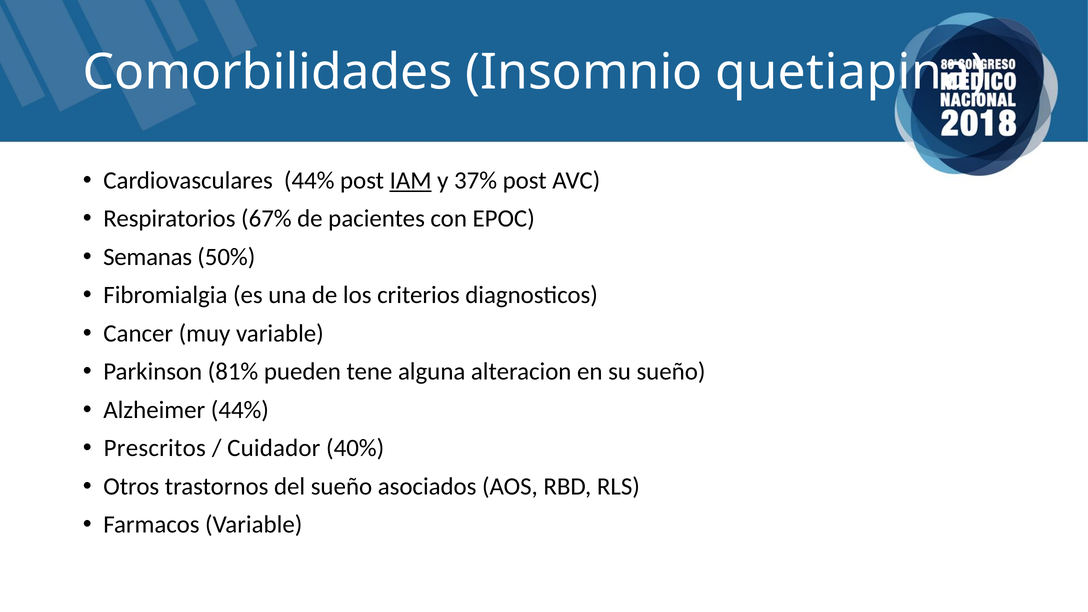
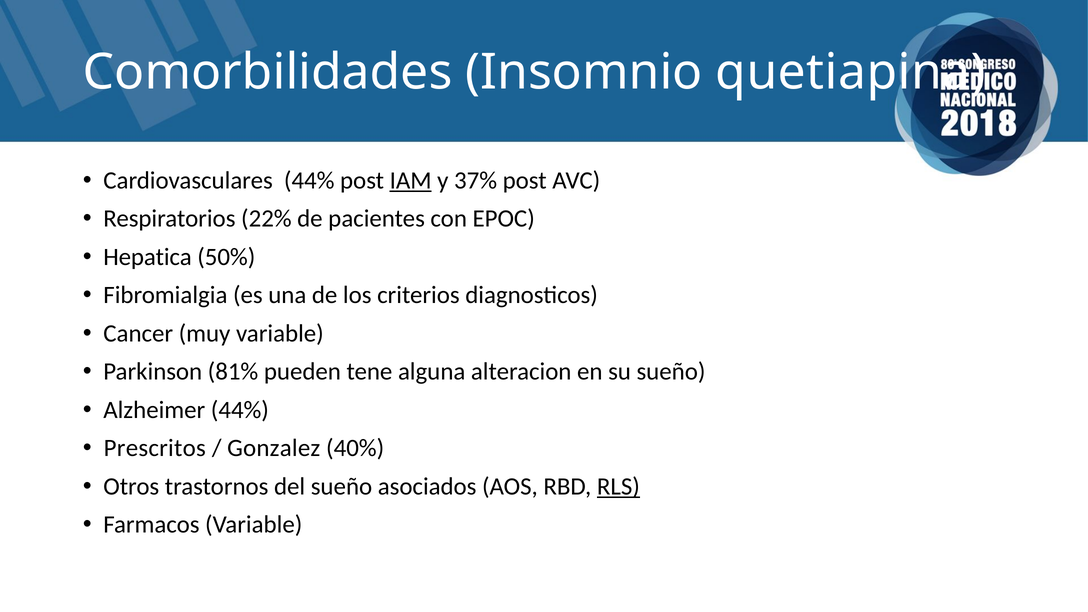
67%: 67% -> 22%
Semanas: Semanas -> Hepatica
Cuidador: Cuidador -> Gonzalez
RLS underline: none -> present
